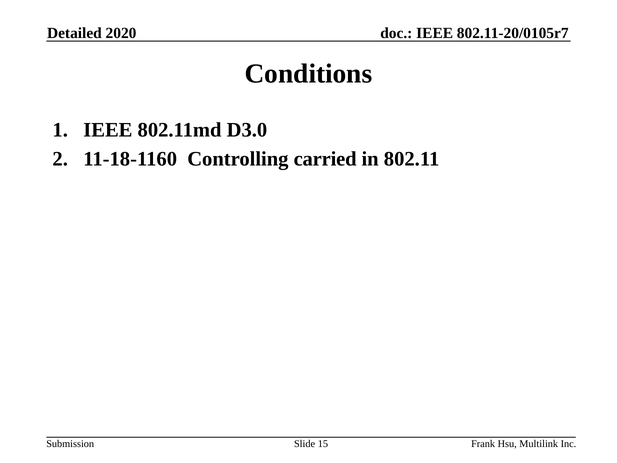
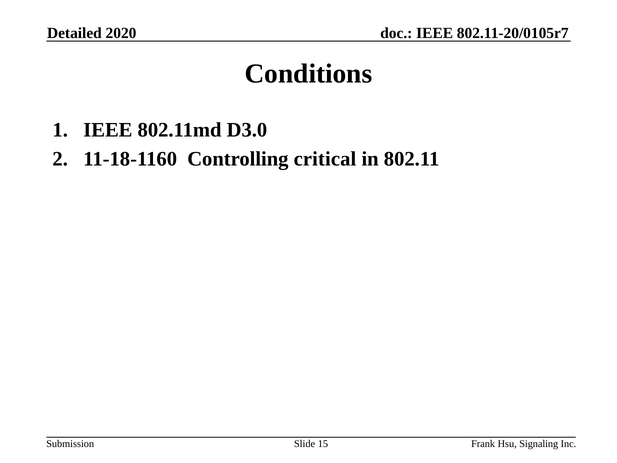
carried: carried -> critical
Multilink: Multilink -> Signaling
